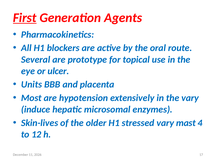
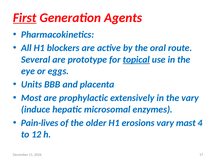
topical underline: none -> present
ulcer: ulcer -> eggs
hypotension: hypotension -> prophylactic
Skin-lives: Skin-lives -> Pain-lives
stressed: stressed -> erosions
